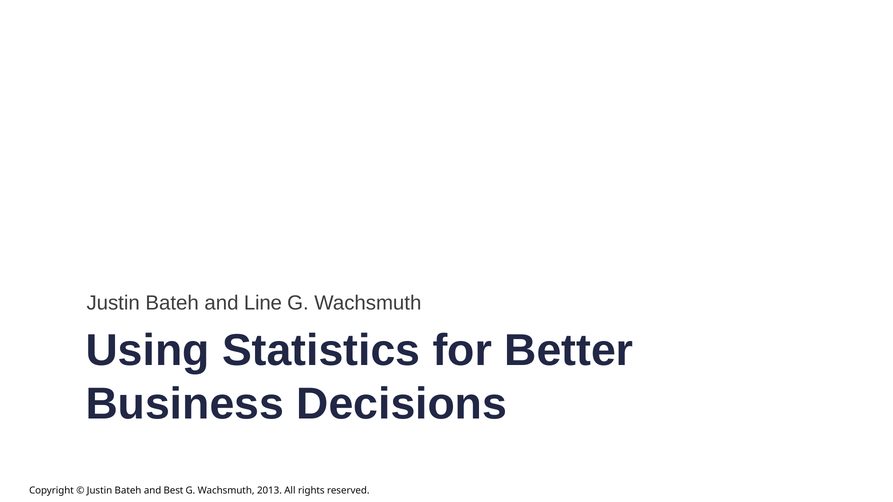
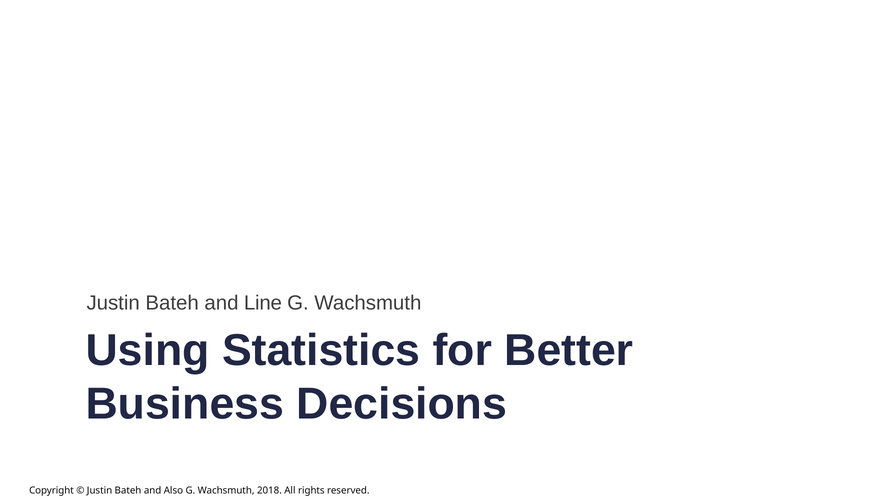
Best: Best -> Also
2013: 2013 -> 2018
